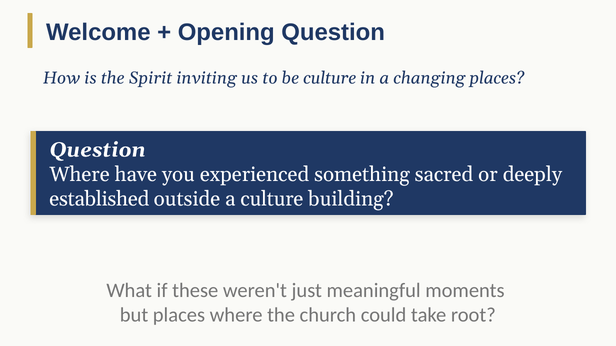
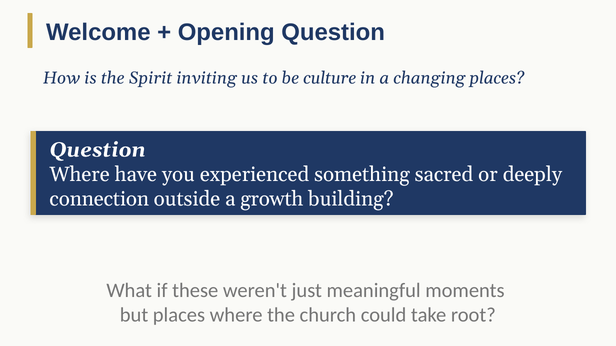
established: established -> connection
a culture: culture -> growth
